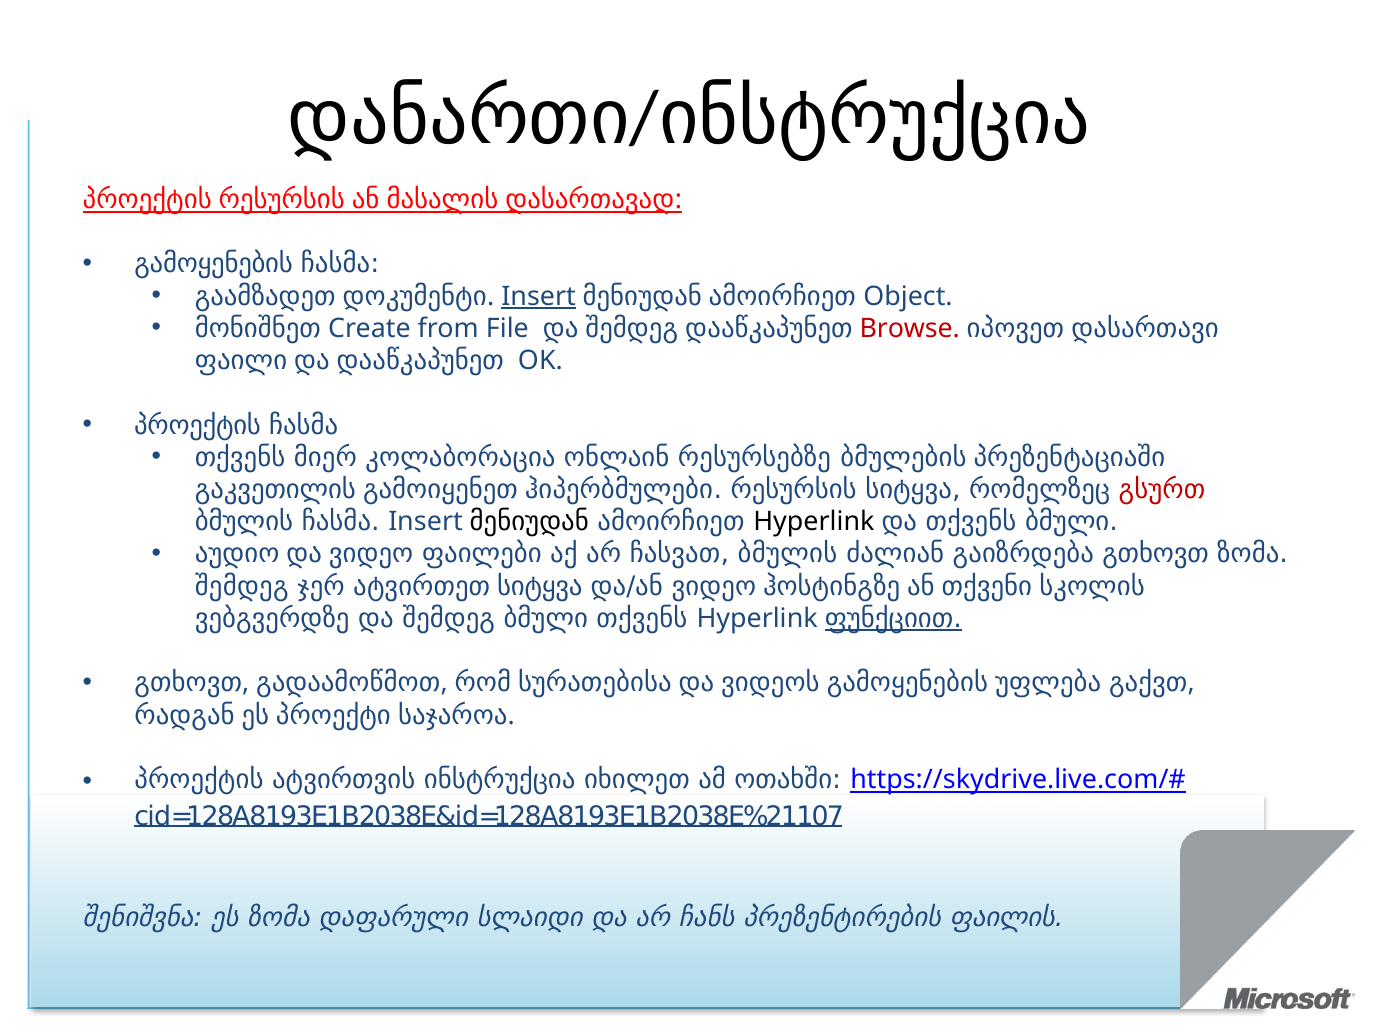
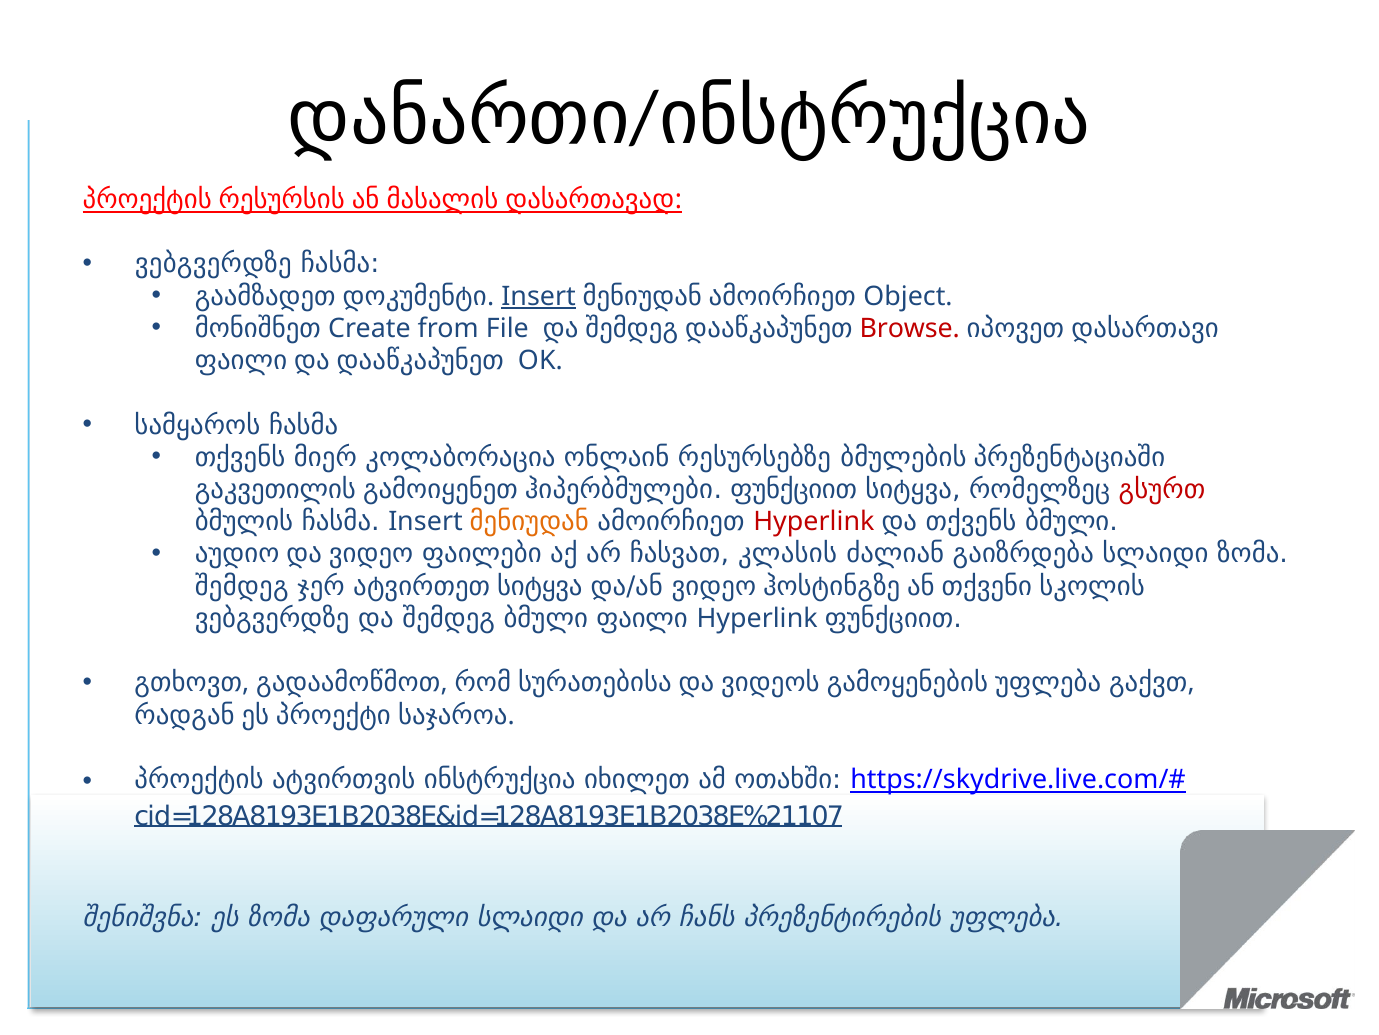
გამოყენების at (214, 264): გამოყენების -> ვებგვერდზე
პროექტის at (198, 425): პროექტის -> სამყაროს
ჰიპერბმულები რესურსის: რესურსის -> ფუნქციით
მენიუდან at (529, 521) colour: black -> orange
Hyperlink at (814, 521) colour: black -> red
ჩასვათ ბმულის: ბმულის -> კლასის
გაიზრდება გთხოვთ: გთხოვთ -> სლაიდი
ბმული თქვენს: თქვენს -> ფაილი
ფუნქციით at (893, 618) underline: present -> none
პრეზენტირების ფაილის: ფაილის -> უფლება
